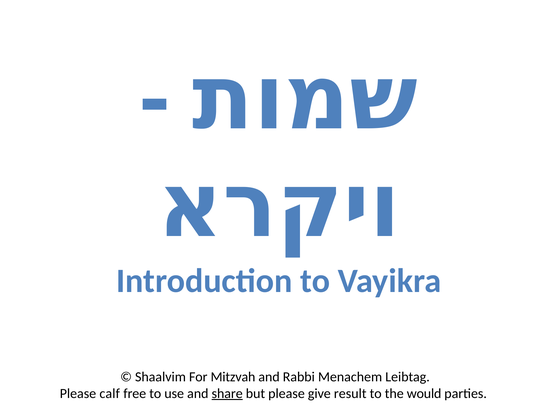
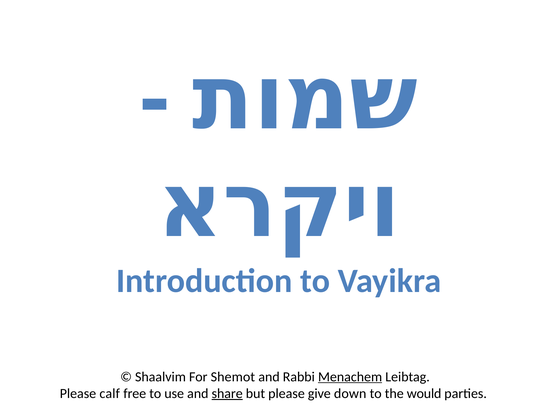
Mitzvah: Mitzvah -> Shemot
Menachem underline: none -> present
result: result -> down
